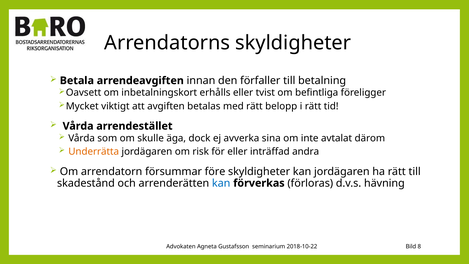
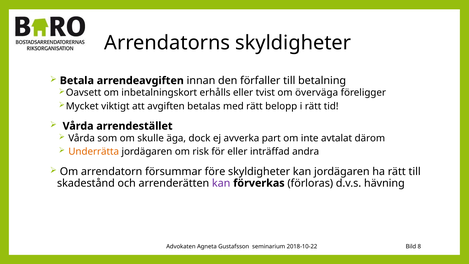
befintliga: befintliga -> överväga
sina: sina -> part
kan at (221, 183) colour: blue -> purple
